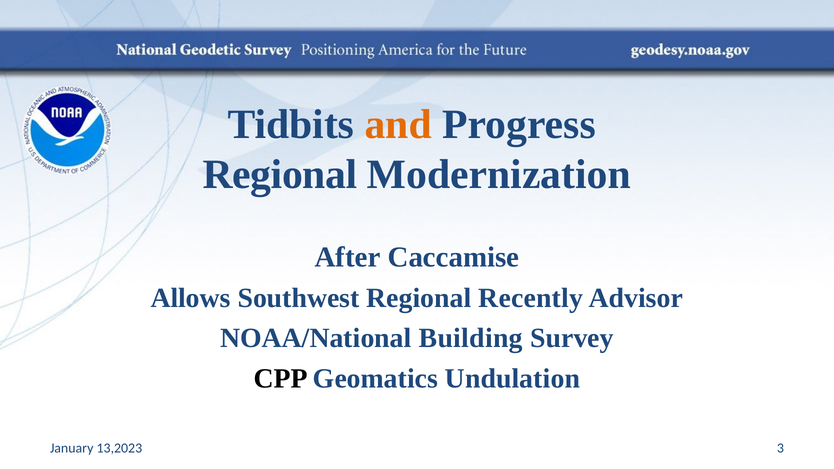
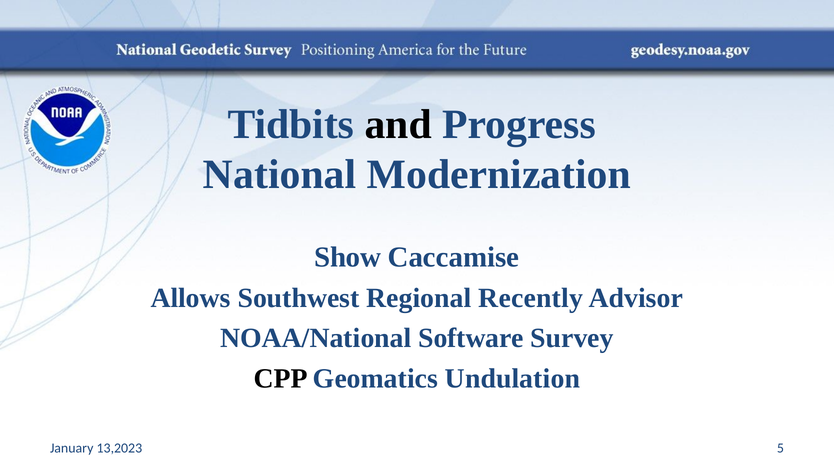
and colour: orange -> black
Regional at (280, 175): Regional -> National
After: After -> Show
Building: Building -> Software
3: 3 -> 5
